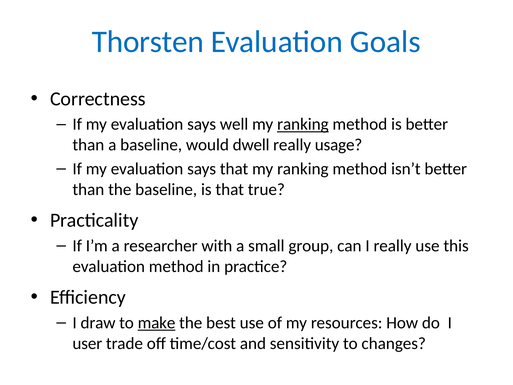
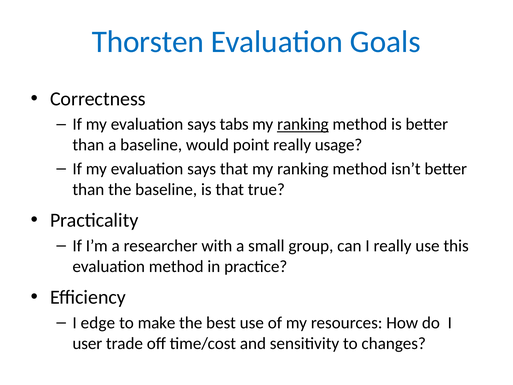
well: well -> tabs
dwell: dwell -> point
draw: draw -> edge
make underline: present -> none
